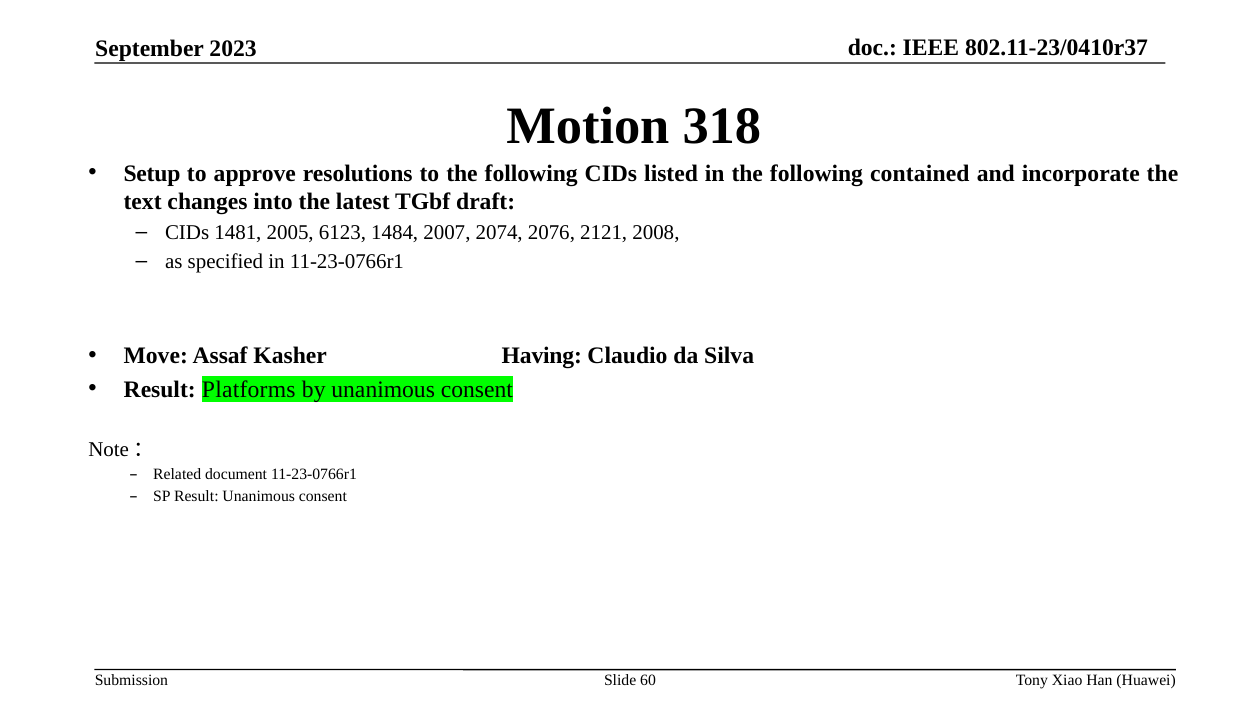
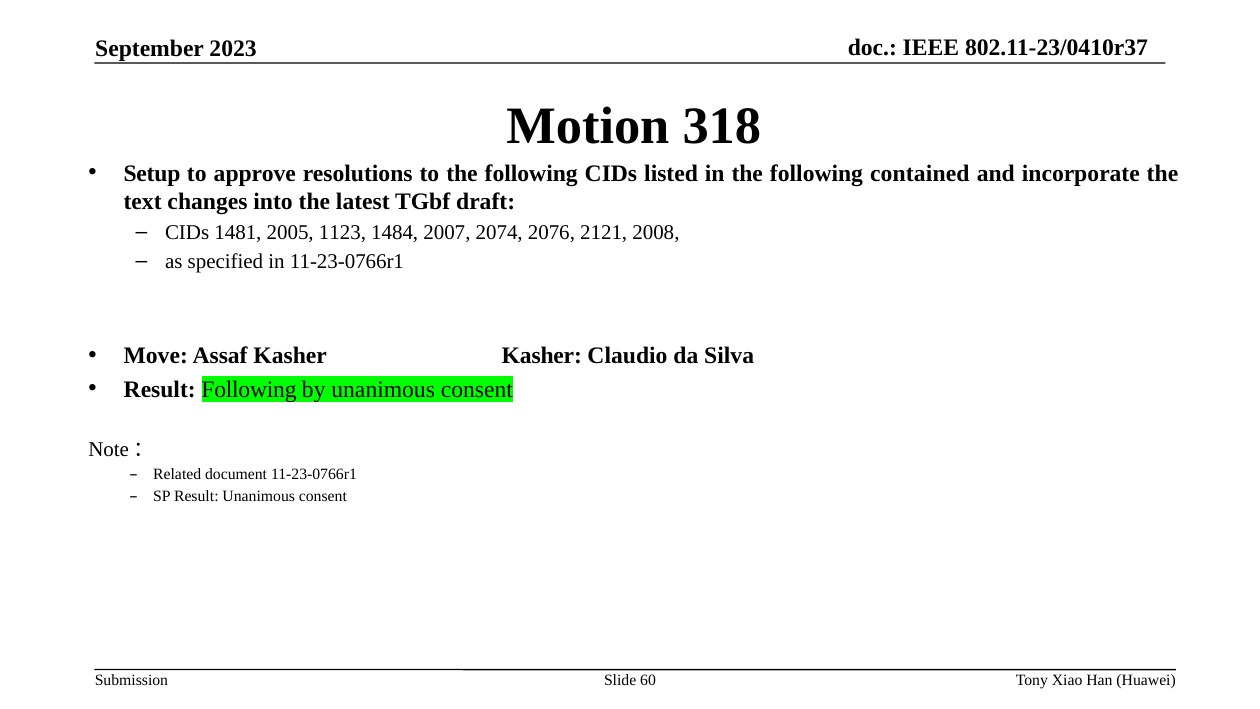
6123: 6123 -> 1123
Kasher Having: Having -> Kasher
Result Platforms: Platforms -> Following
